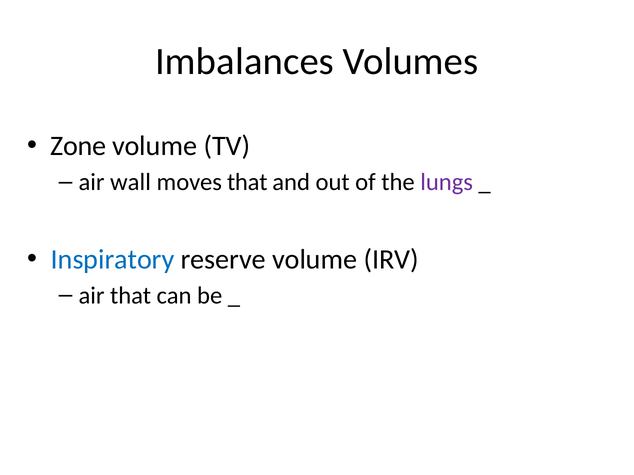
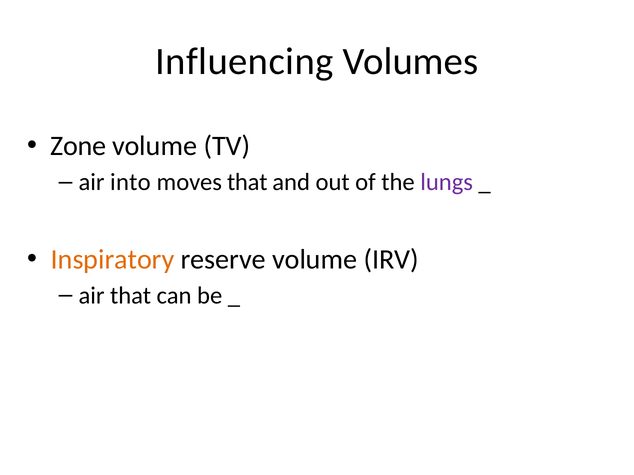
Imbalances: Imbalances -> Influencing
wall: wall -> into
Inspiratory colour: blue -> orange
